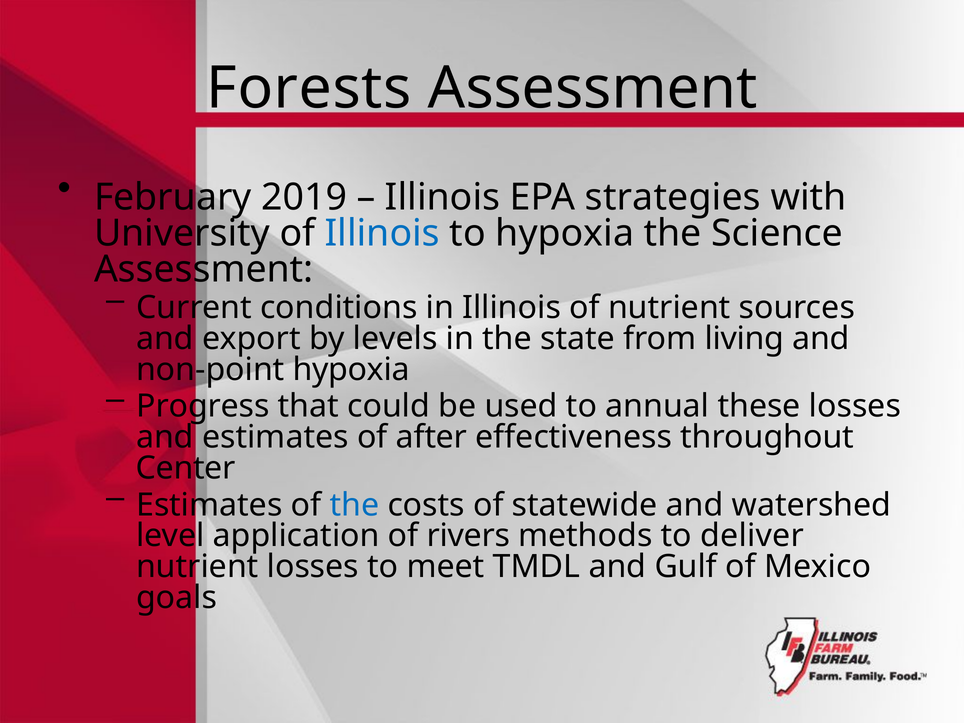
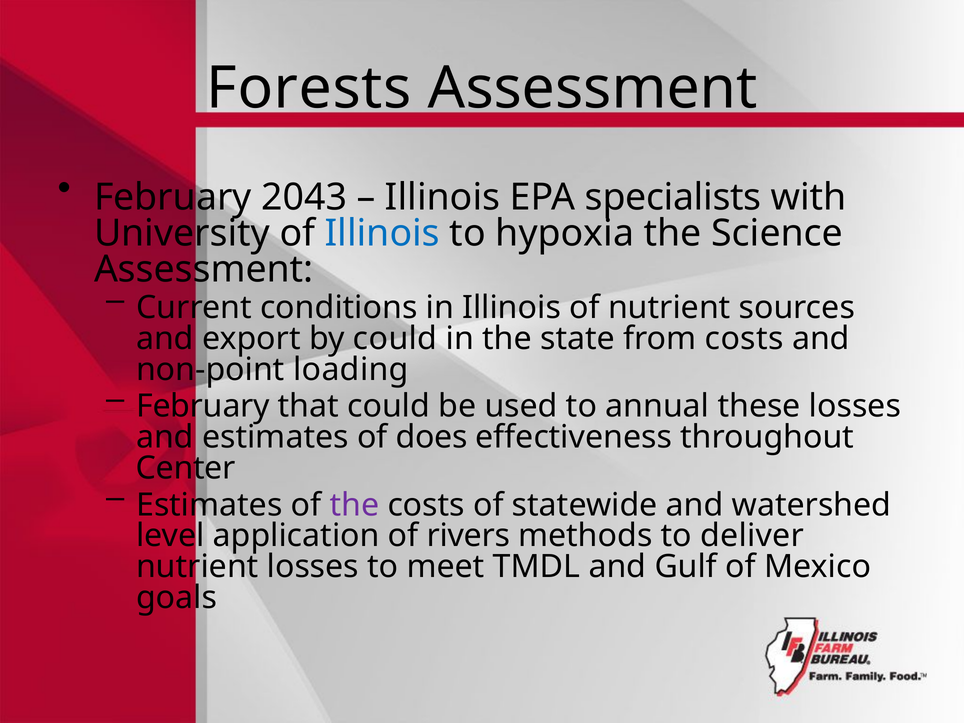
2019: 2019 -> 2043
strategies: strategies -> specialists
by levels: levels -> could
from living: living -> costs
non-point hypoxia: hypoxia -> loading
Progress at (203, 406): Progress -> February
after: after -> does
the at (354, 505) colour: blue -> purple
